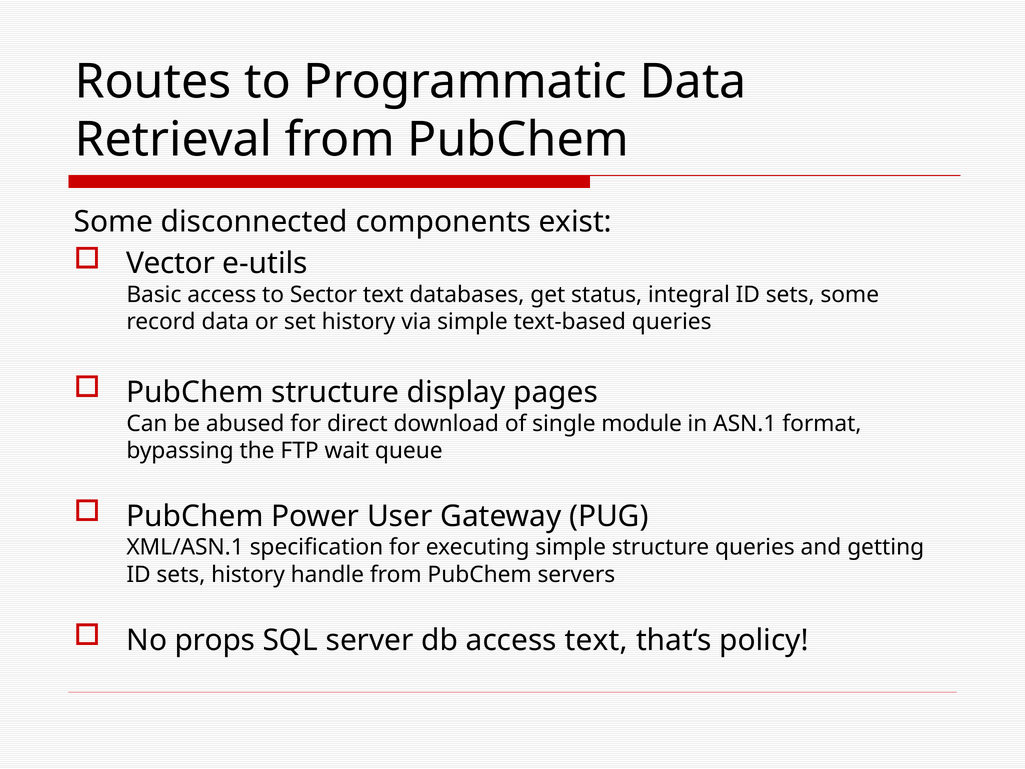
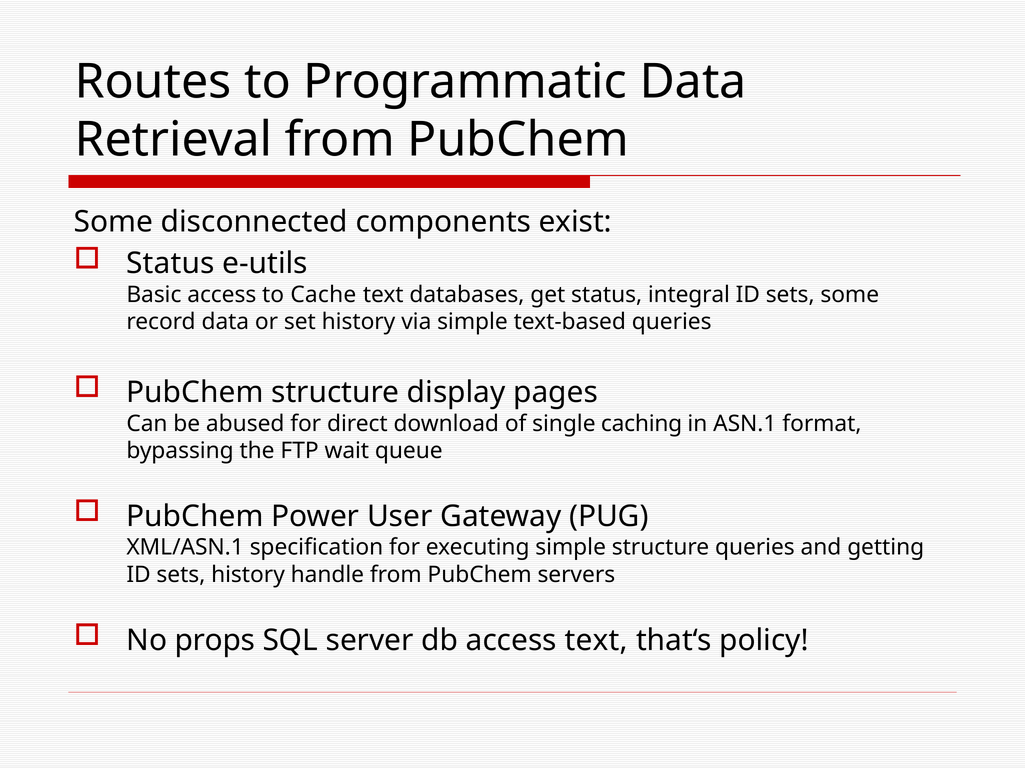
Vector at (171, 263): Vector -> Status
Sector: Sector -> Cache
module: module -> caching
